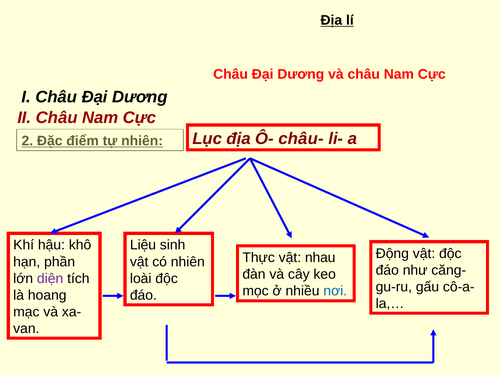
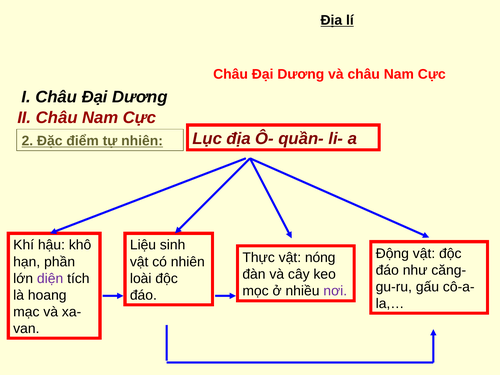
châu-: châu- -> quần-
nhau: nhau -> nóng
nơi colour: blue -> purple
